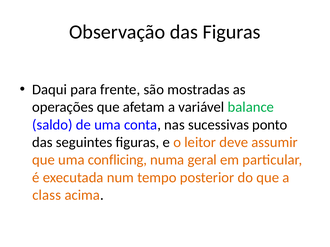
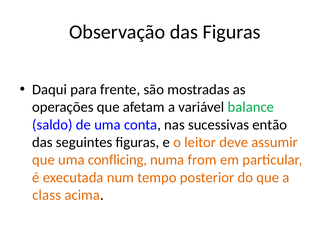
ponto: ponto -> então
geral: geral -> from
